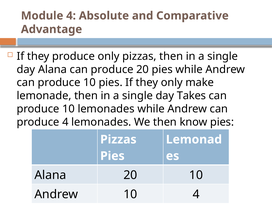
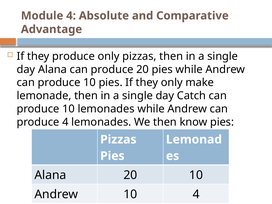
Takes: Takes -> Catch
